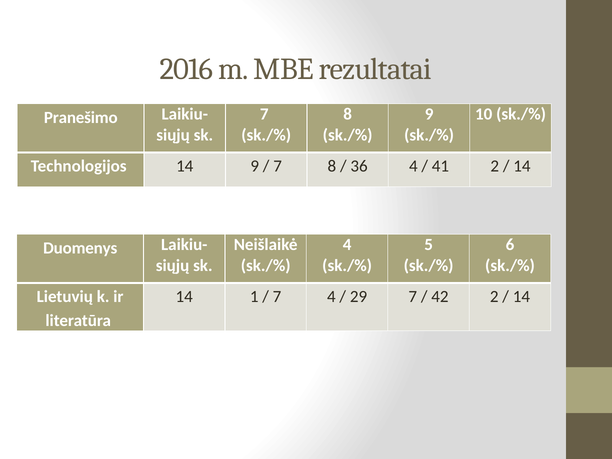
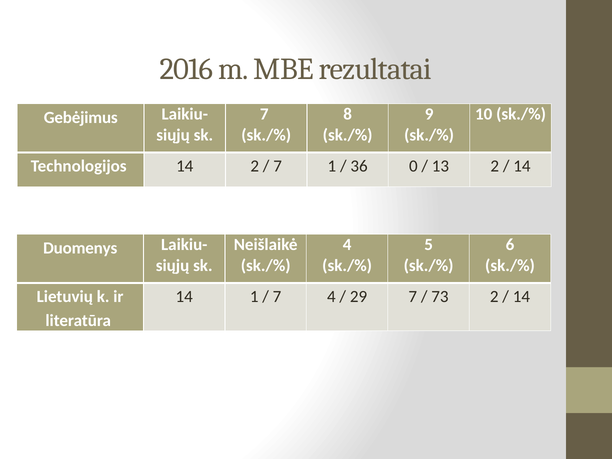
Pranešimo: Pranešimo -> Gebėjimus
14 9: 9 -> 2
7 8: 8 -> 1
36 4: 4 -> 0
41: 41 -> 13
42: 42 -> 73
